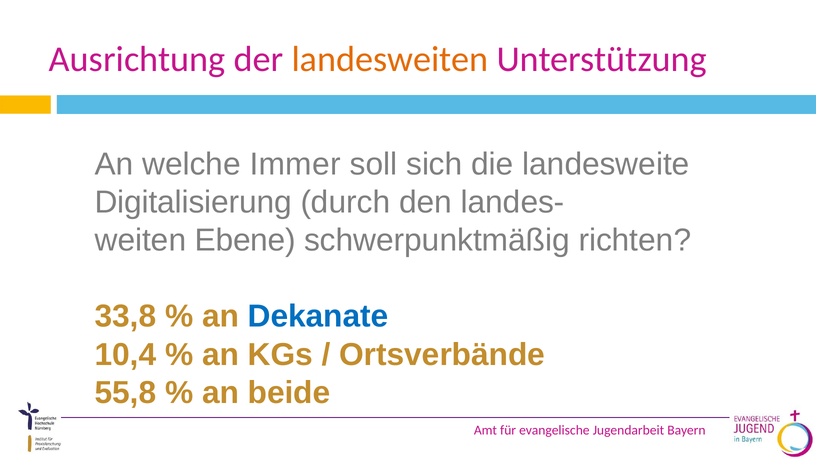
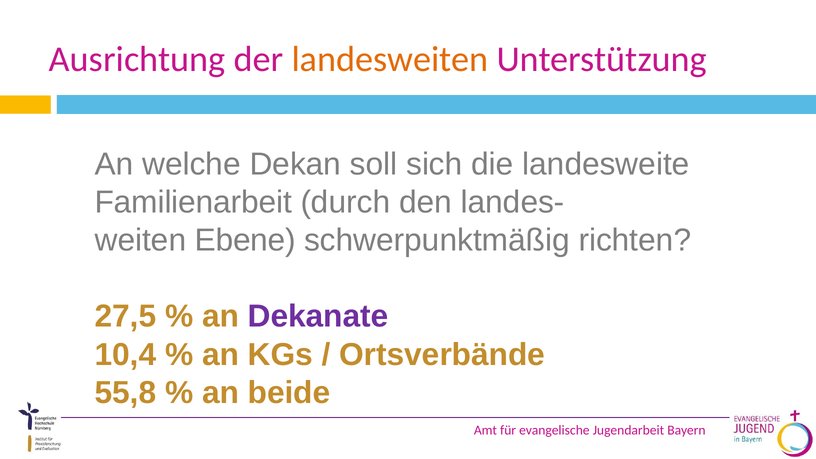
Immer: Immer -> Dekan
Digitalisierung: Digitalisierung -> Familienarbeit
33,8: 33,8 -> 27,5
Dekanate colour: blue -> purple
